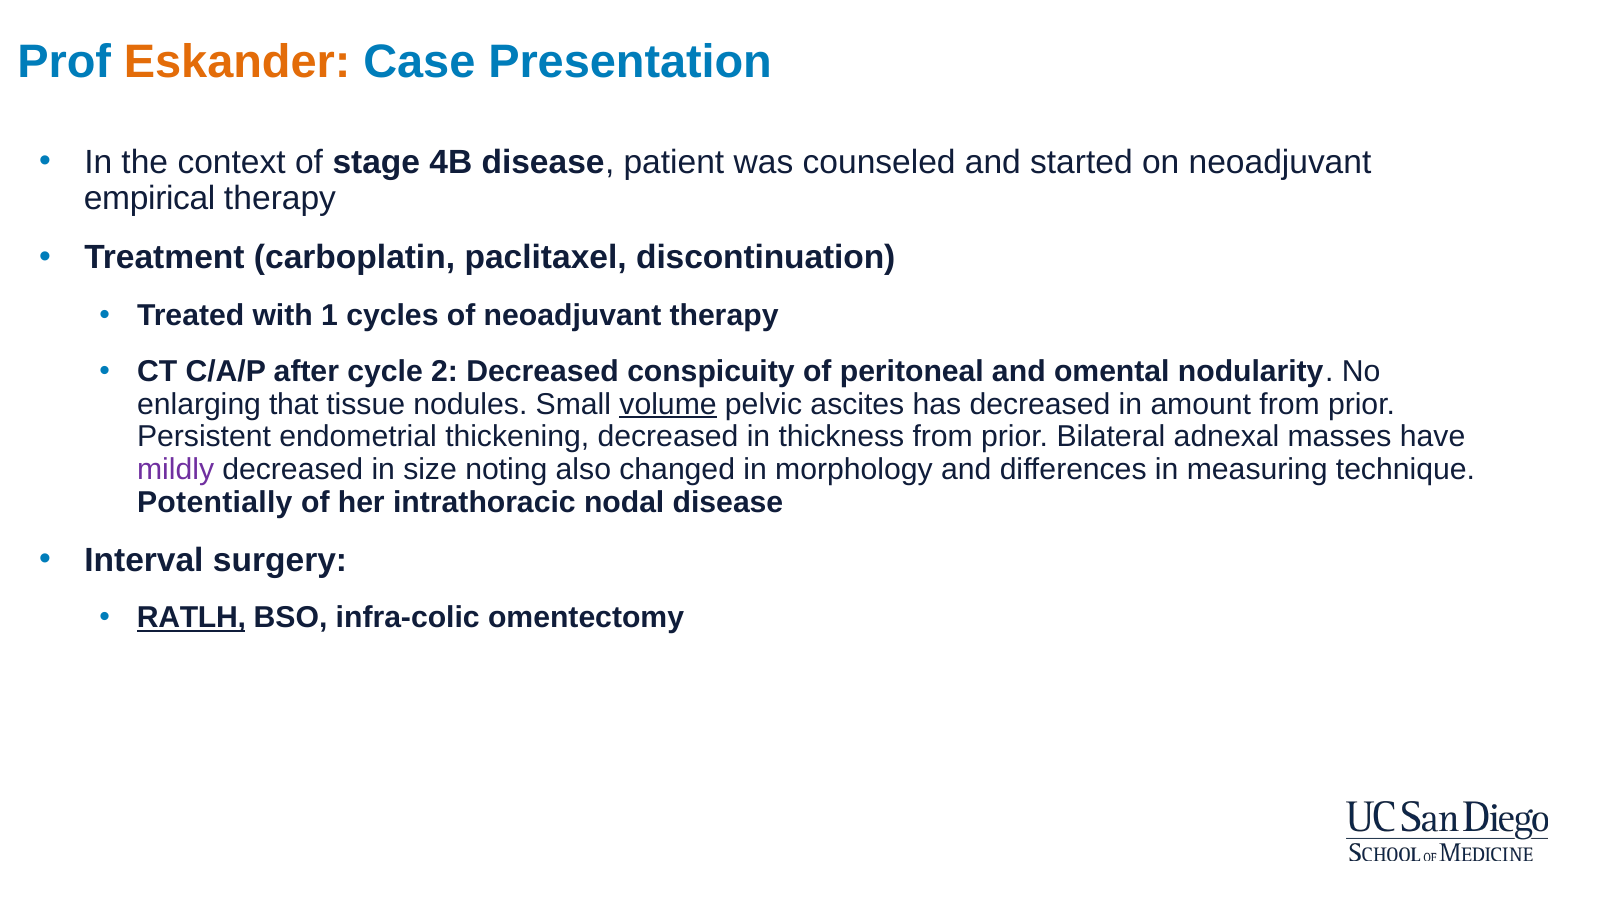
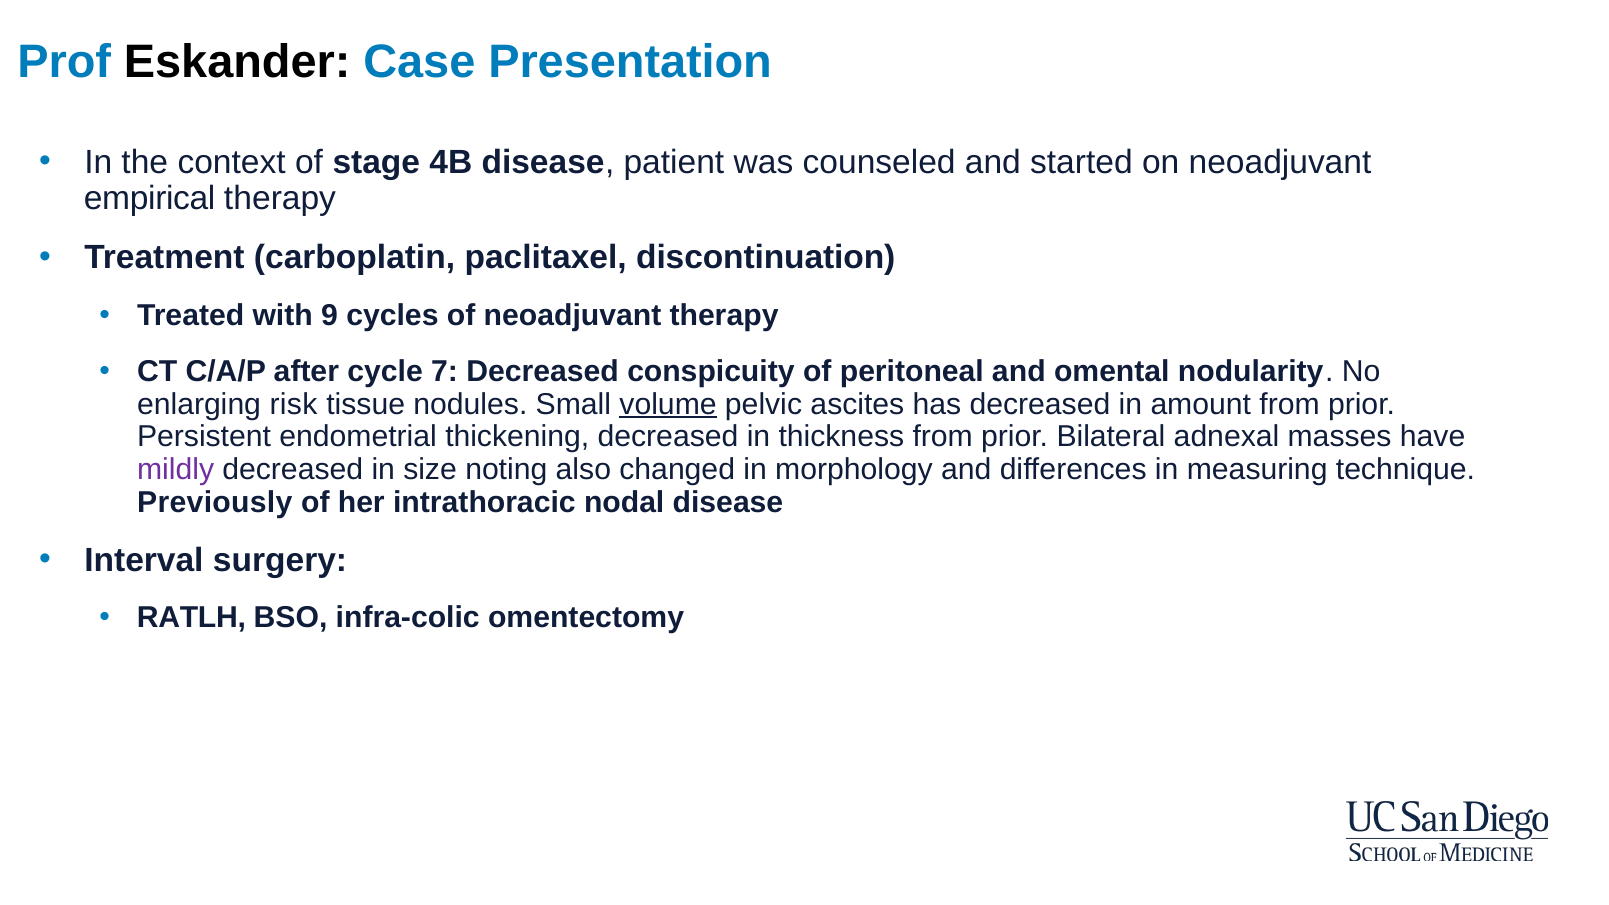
Eskander colour: orange -> black
1: 1 -> 9
2: 2 -> 7
that: that -> risk
Potentially: Potentially -> Previously
RATLH underline: present -> none
